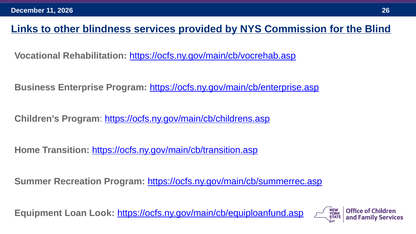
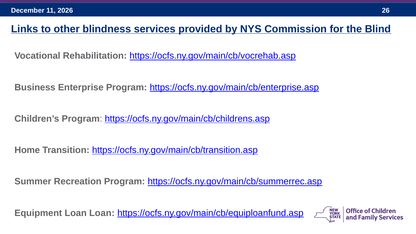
Loan Look: Look -> Loan
